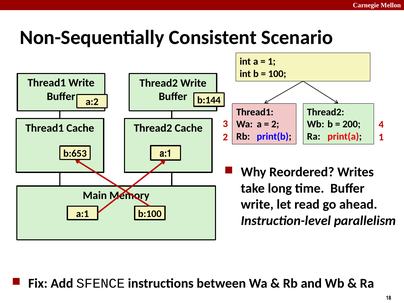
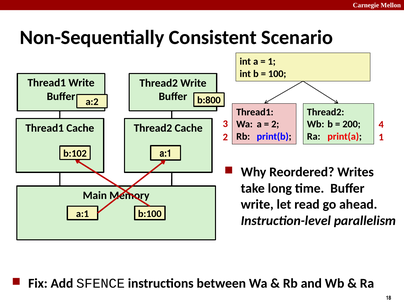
b:144: b:144 -> b:800
b:653: b:653 -> b:102
